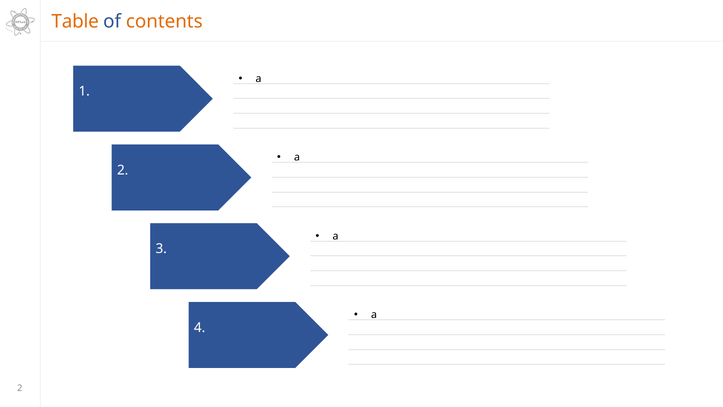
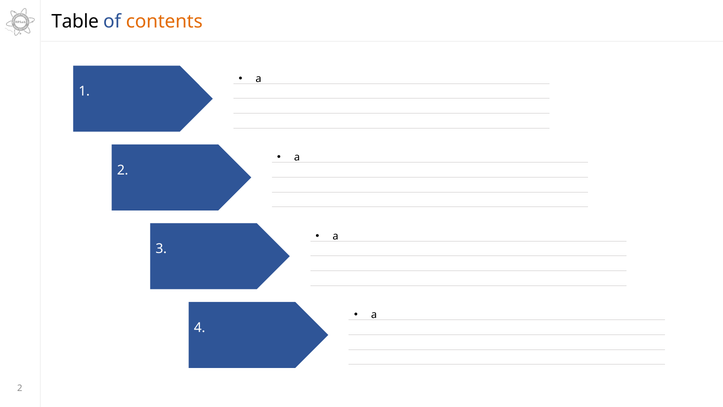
Table colour: orange -> black
